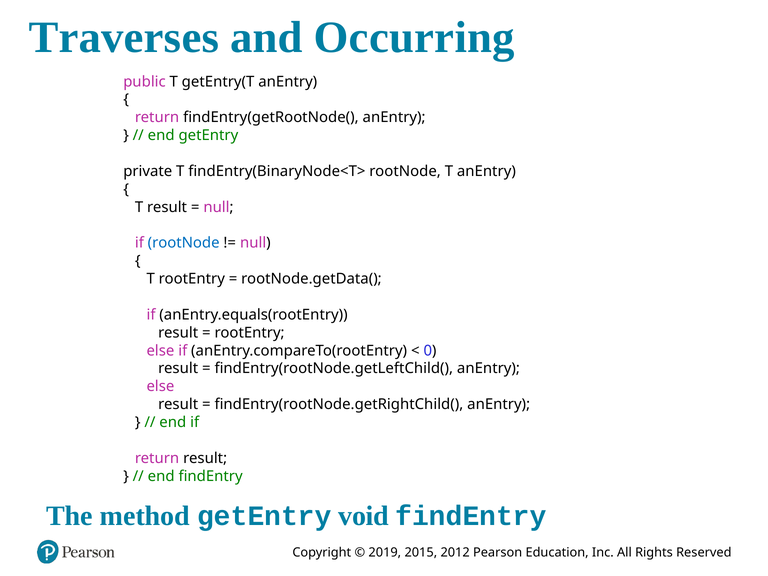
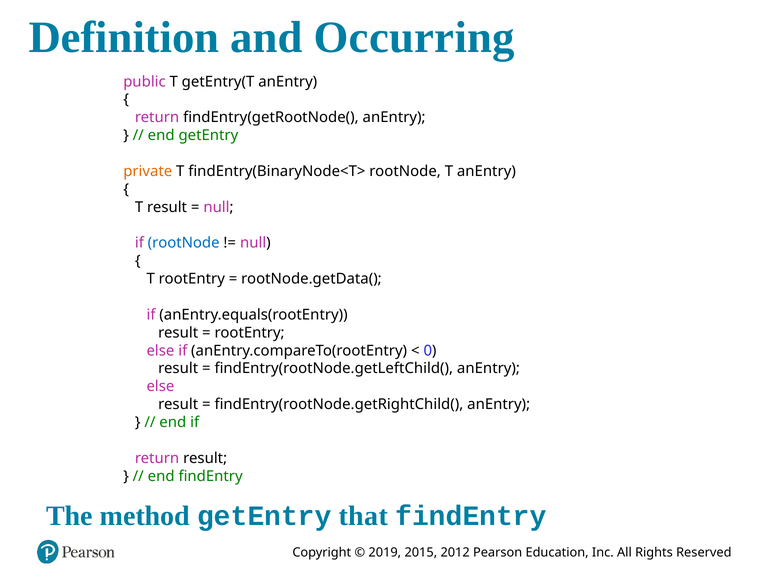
Traverses: Traverses -> Definition
private colour: black -> orange
void: void -> that
